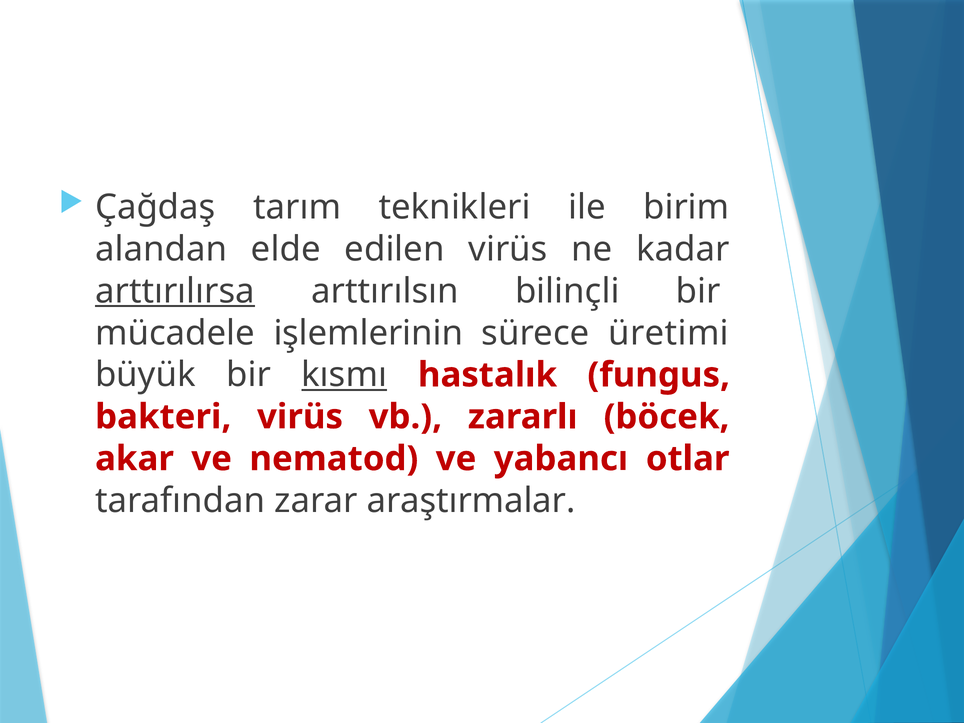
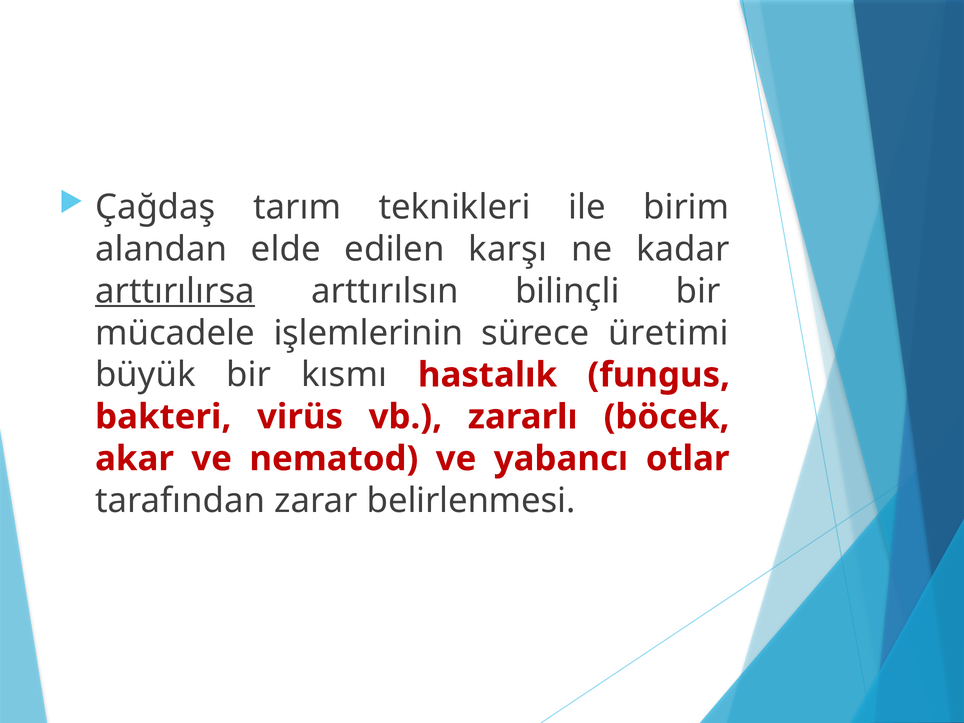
edilen virüs: virüs -> karşı
kısmı underline: present -> none
araştırmalar: araştırmalar -> belirlenmesi
